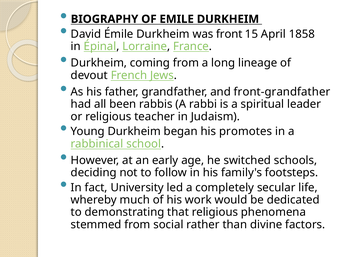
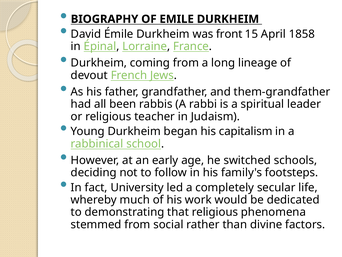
front-grandfather: front-grandfather -> them-grandfather
promotes: promotes -> capitalism
